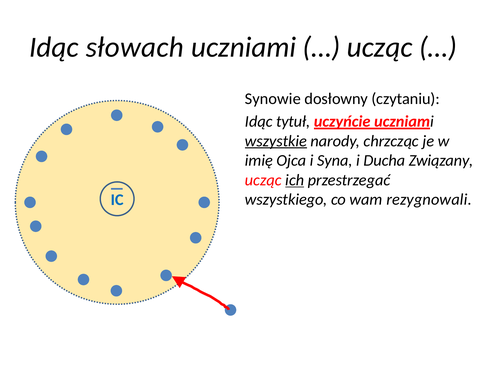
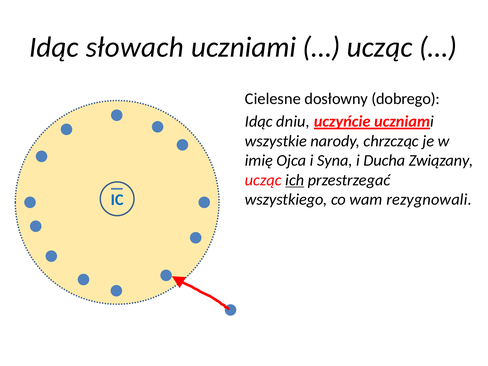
Synowie: Synowie -> Cielesne
czytaniu: czytaniu -> dobrego
tytuł: tytuł -> dniu
wszystkie underline: present -> none
